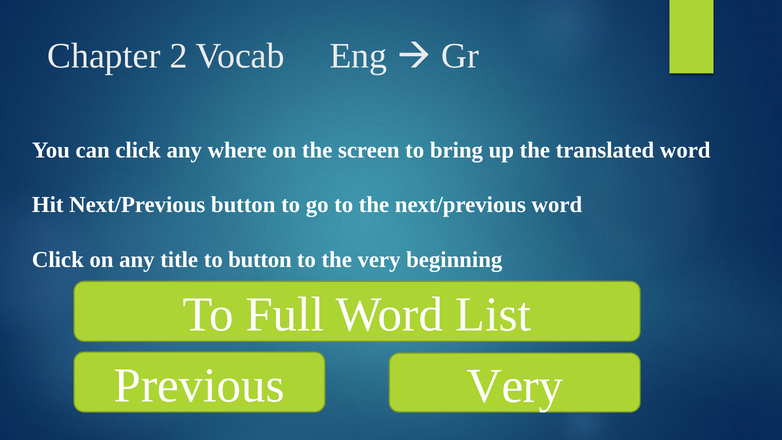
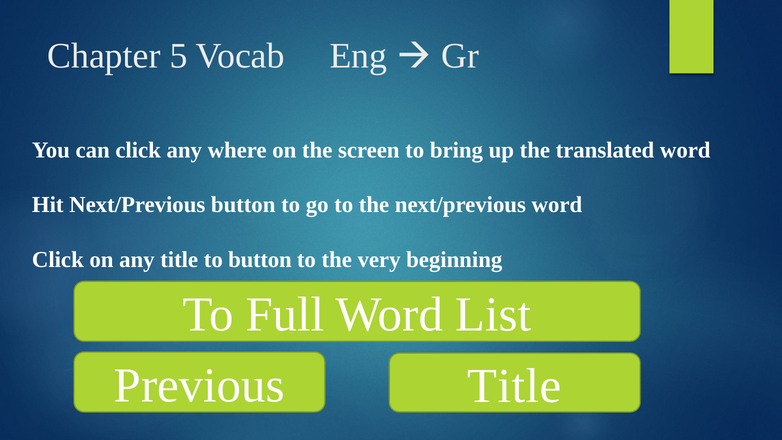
2: 2 -> 5
Previous Very: Very -> Title
